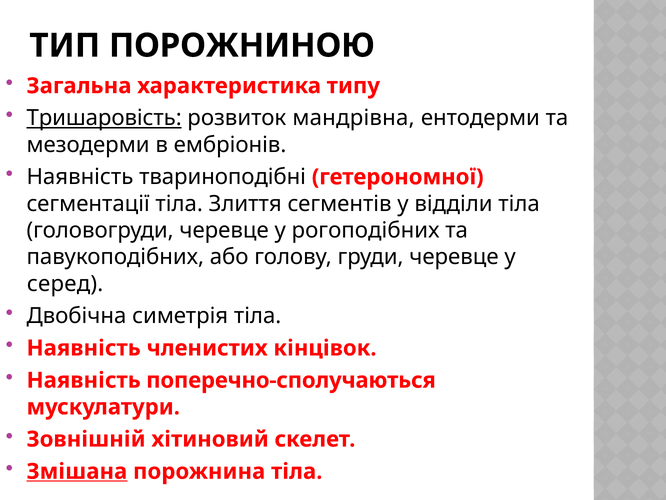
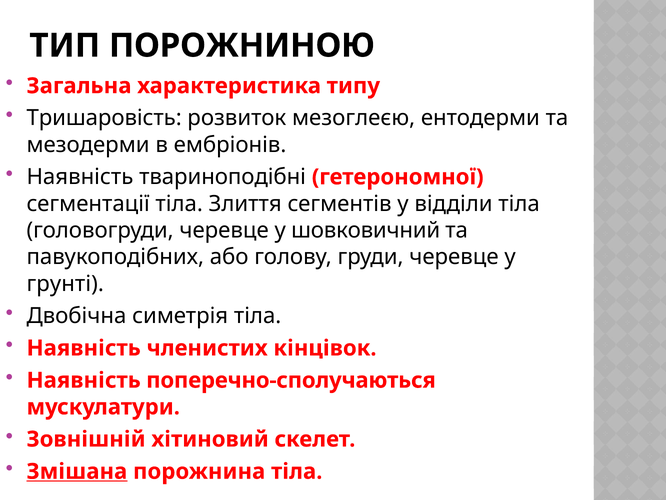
Тришаровість underline: present -> none
мандрівна: мандрівна -> мезоглеєю
рогоподібних: рогоподібних -> шовковичний
серед: серед -> грунті
